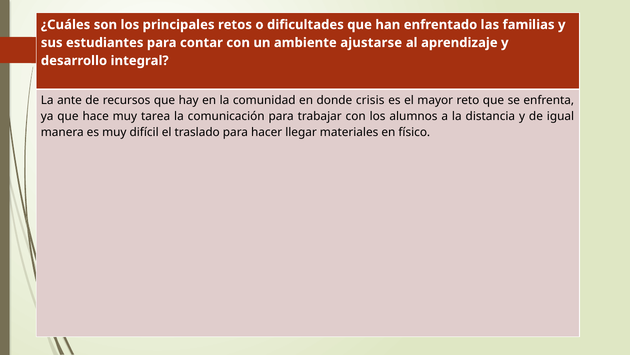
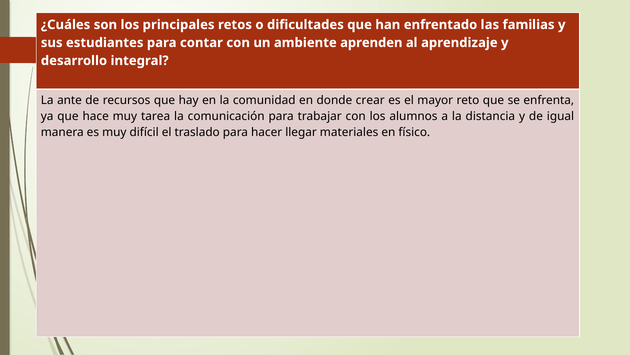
ajustarse: ajustarse -> aprenden
crisis: crisis -> crear
